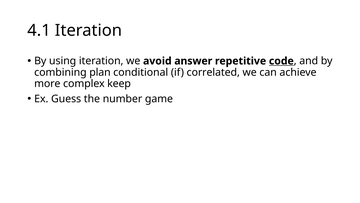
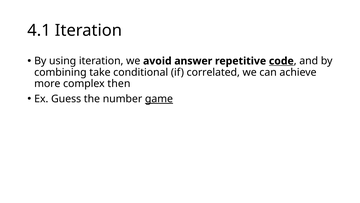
plan: plan -> take
keep: keep -> then
game underline: none -> present
